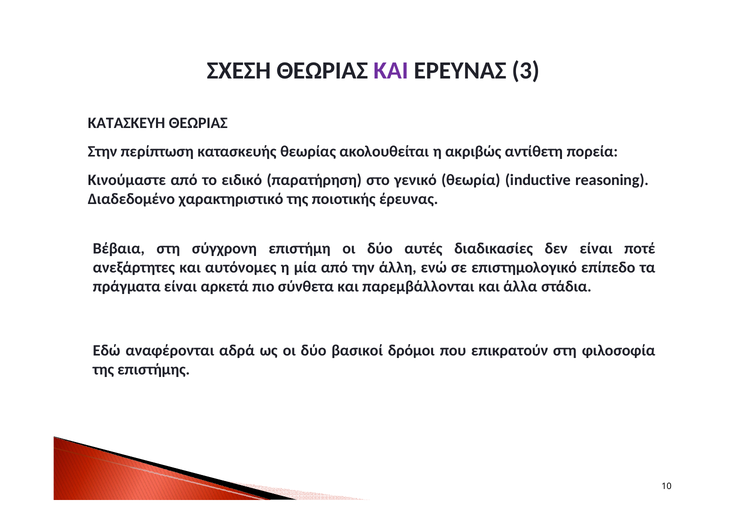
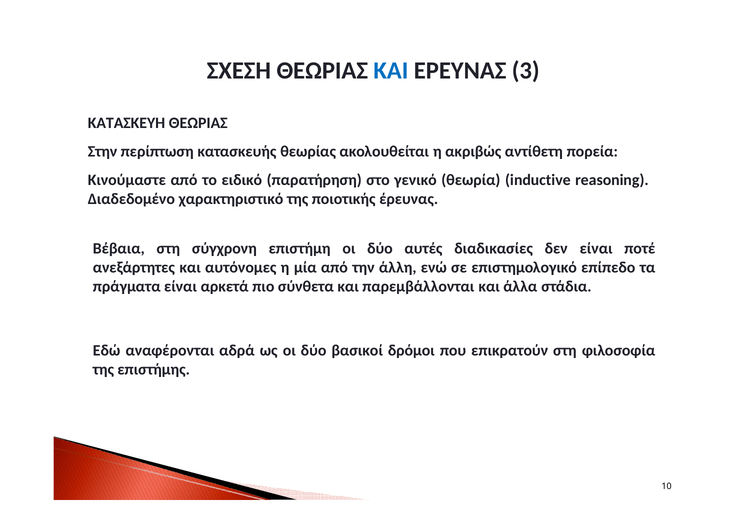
ΚΑΙ at (391, 71) colour: purple -> blue
